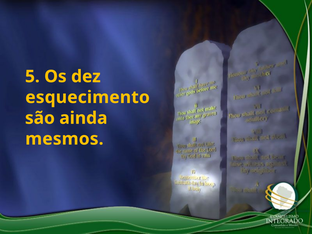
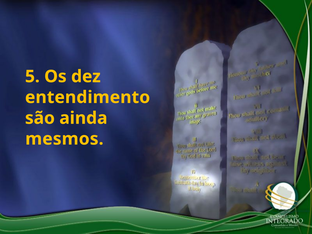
esquecimento: esquecimento -> entendimento
